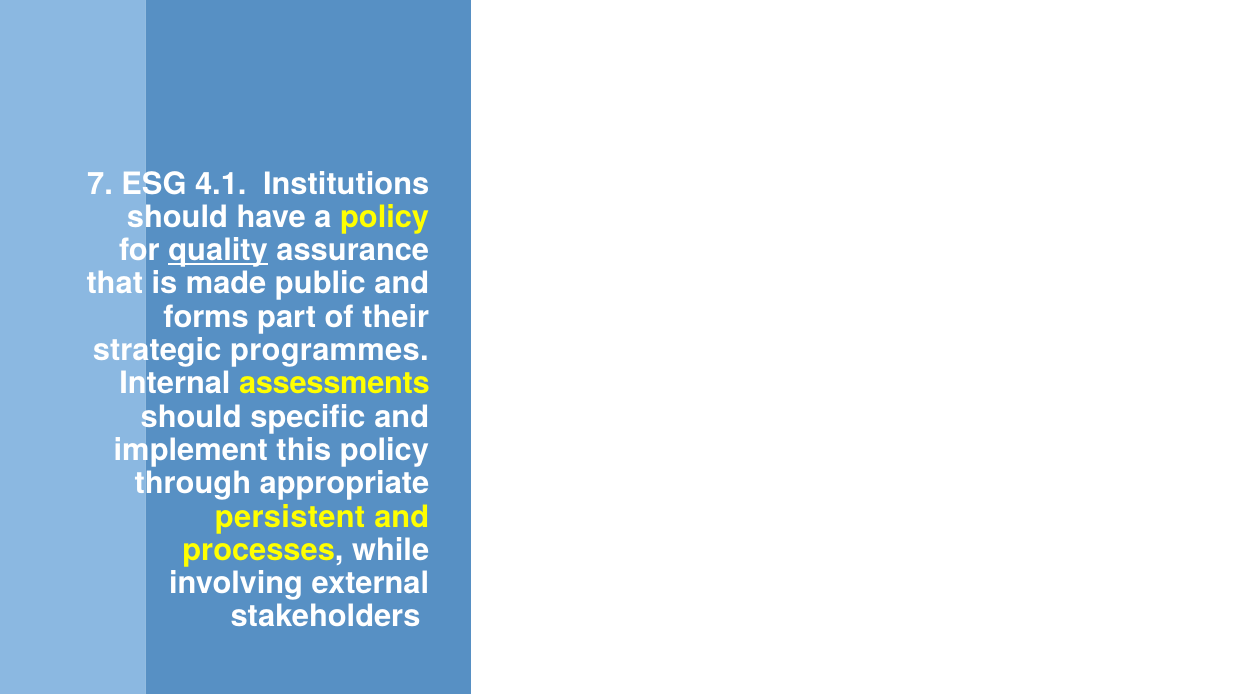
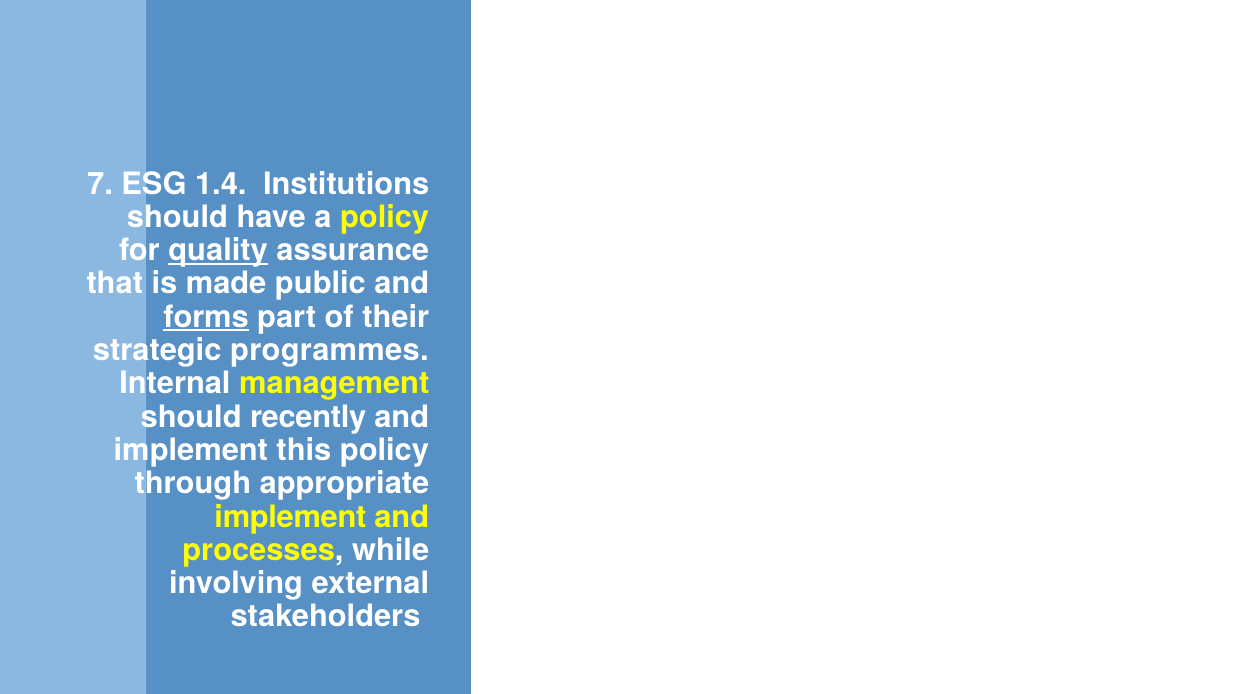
4.1: 4.1 -> 1.4
forms underline: none -> present
Internal assessments: assessments -> management
specific: specific -> recently
persistent at (290, 517): persistent -> implement
